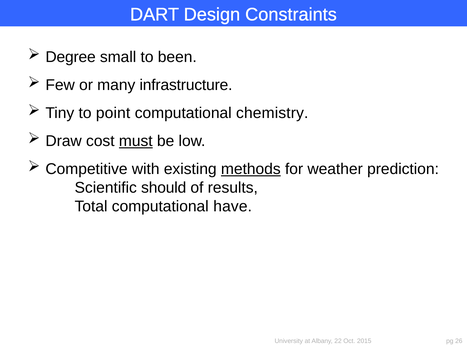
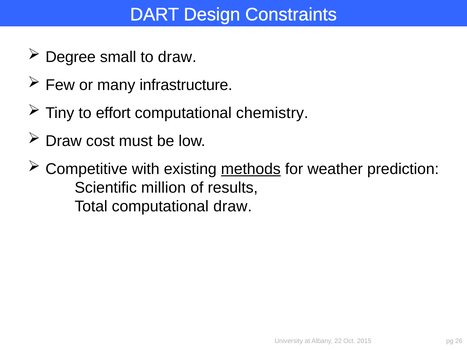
to been: been -> draw
point: point -> effort
must underline: present -> none
should: should -> million
computational have: have -> draw
